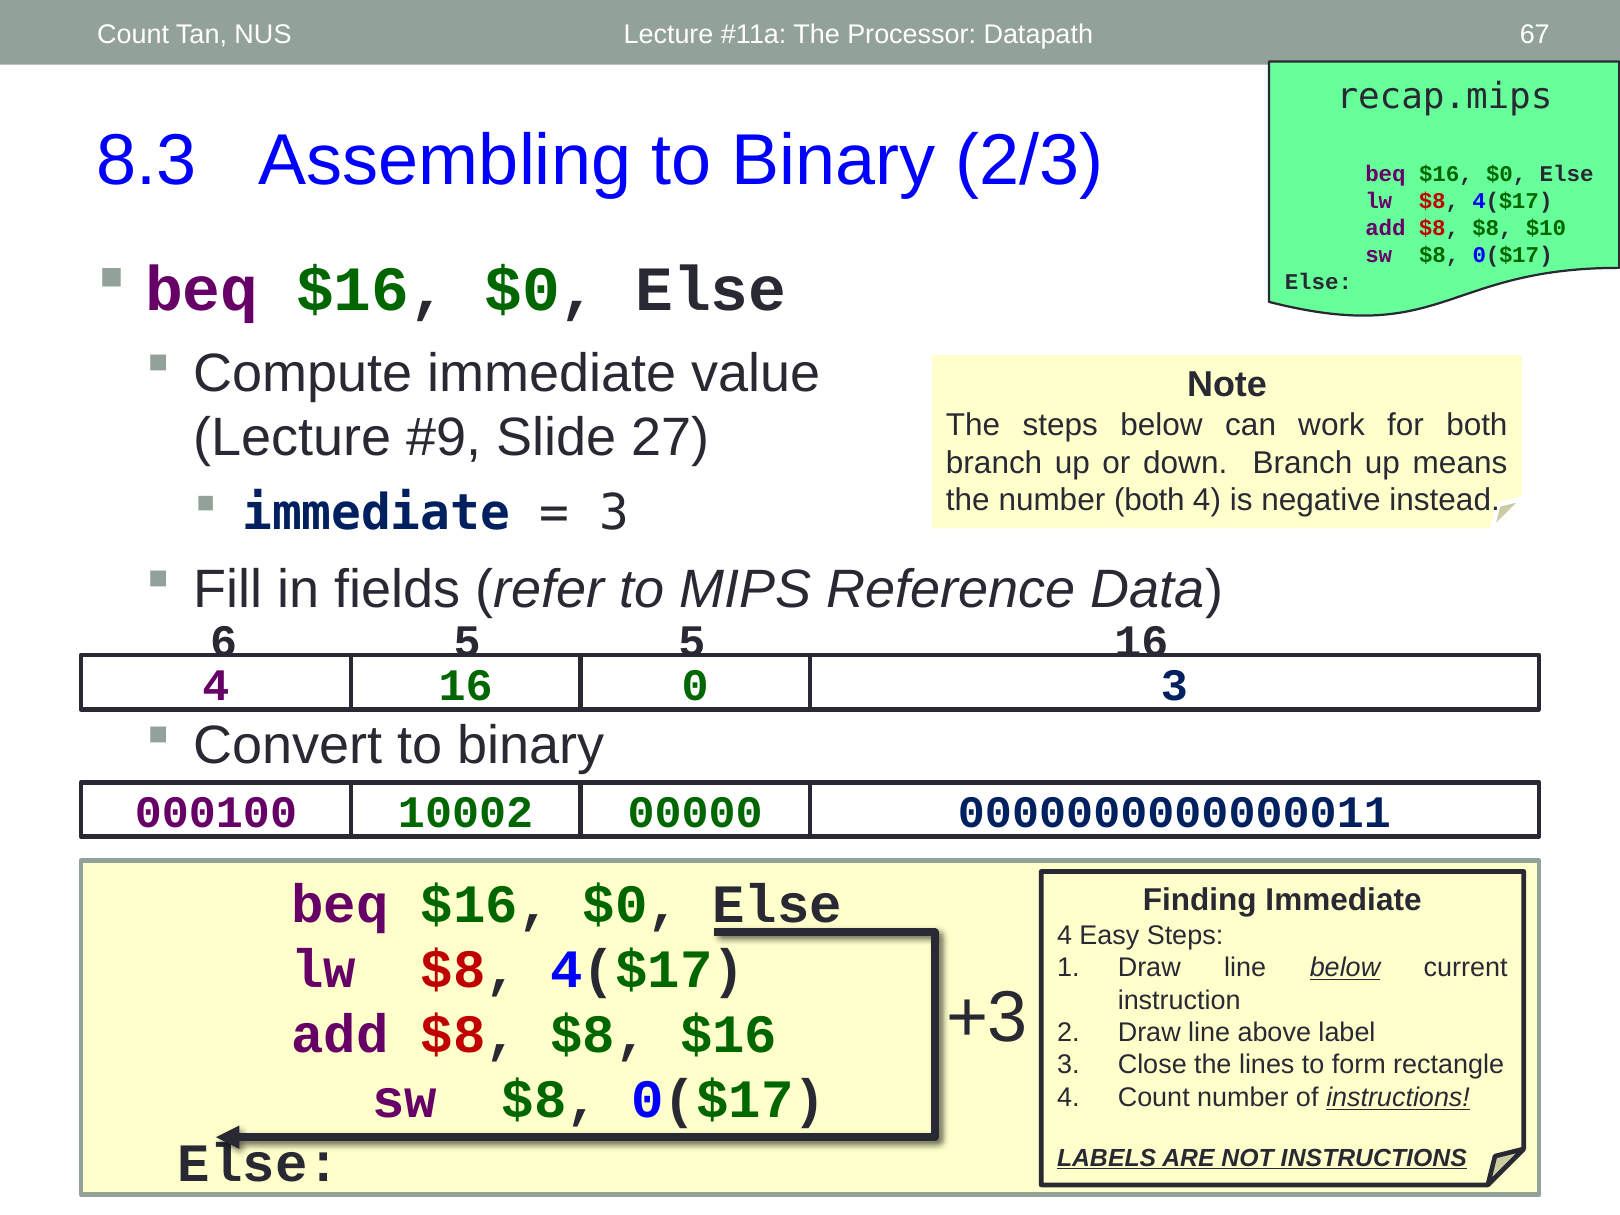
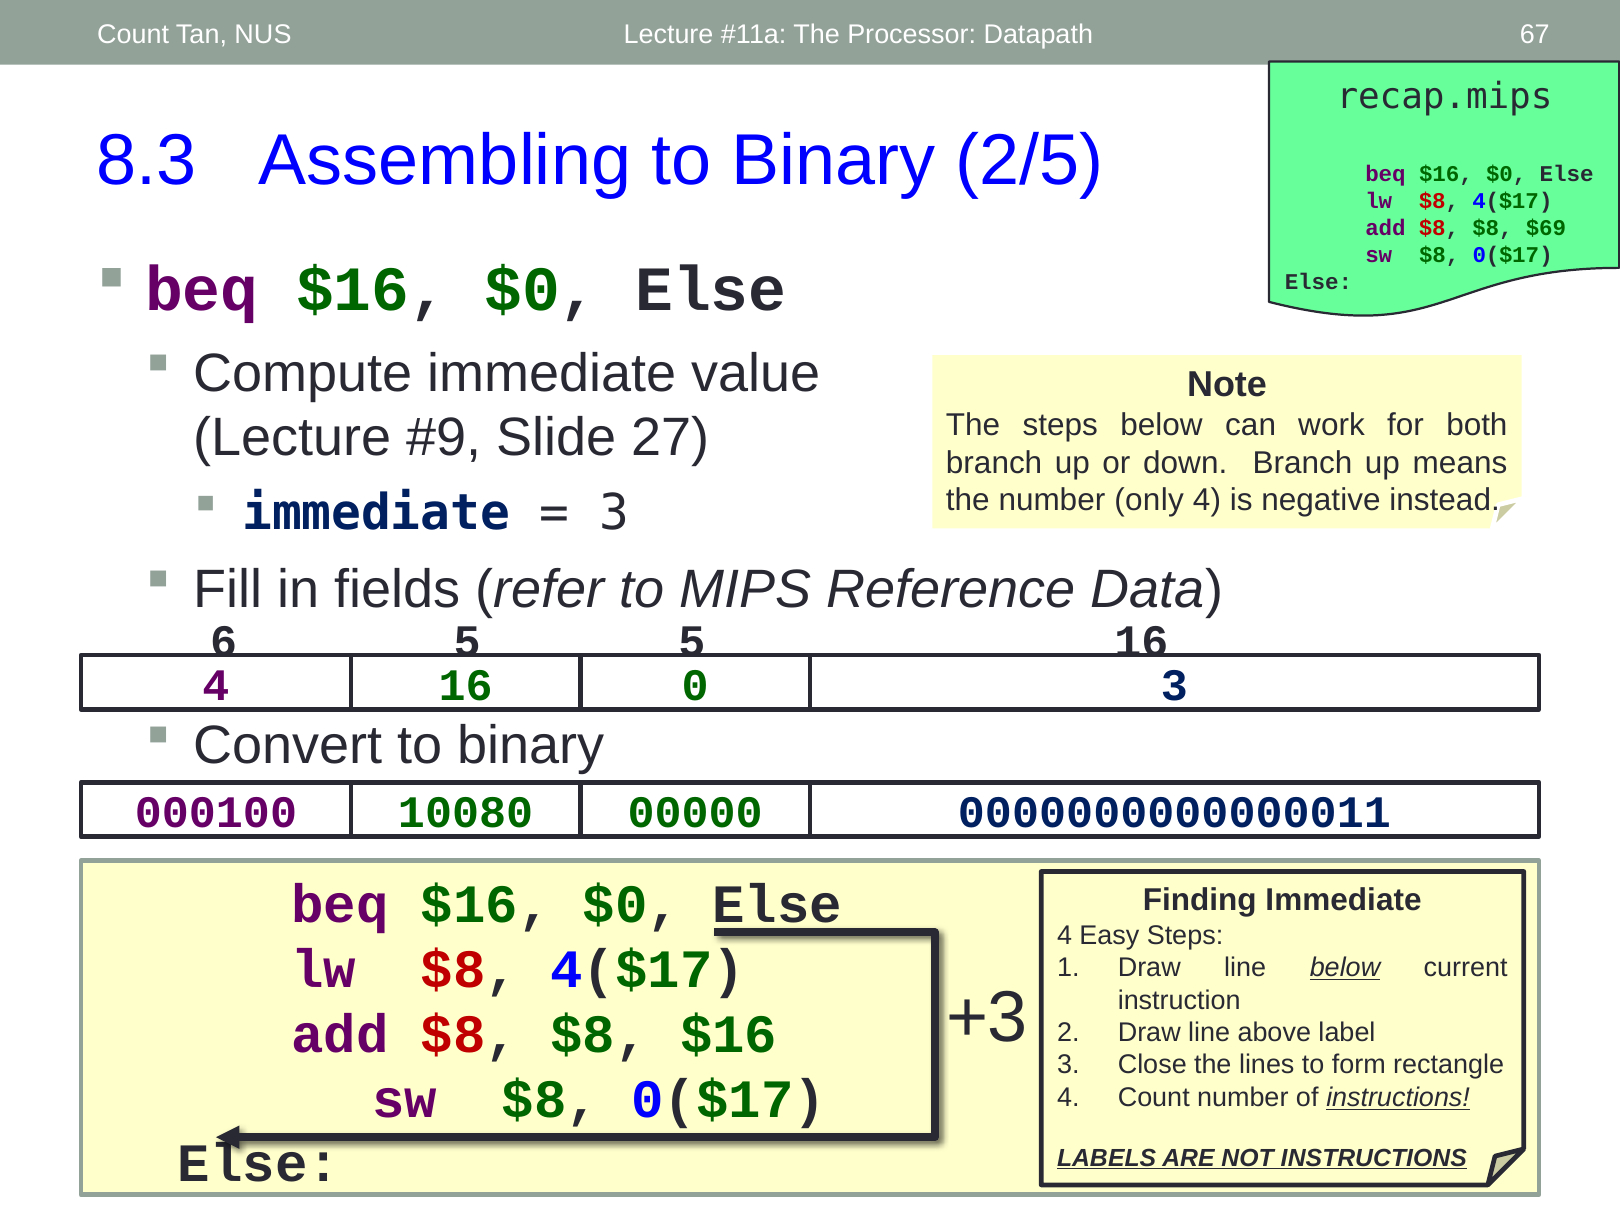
2/3: 2/3 -> 2/5
$10: $10 -> $69
number both: both -> only
10002: 10002 -> 10080
